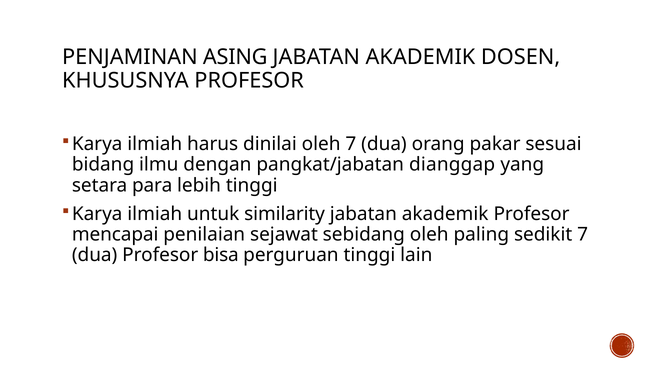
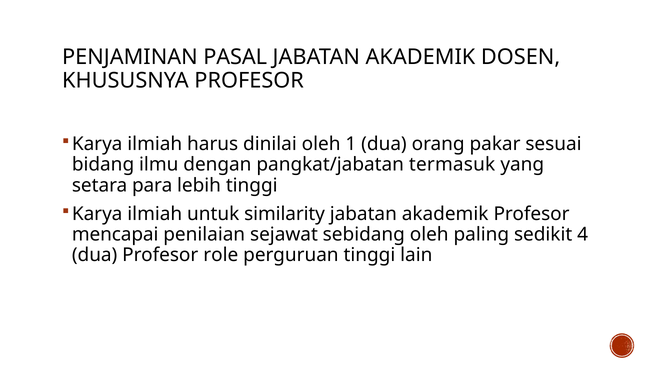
ASING: ASING -> PASAL
oleh 7: 7 -> 1
dianggap: dianggap -> termasuk
sedikit 7: 7 -> 4
bisa: bisa -> role
